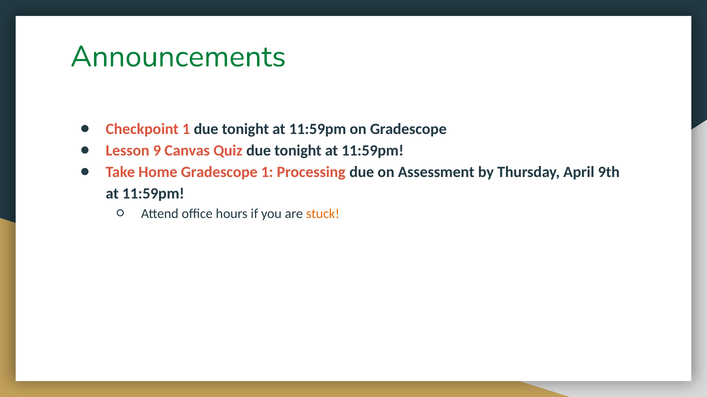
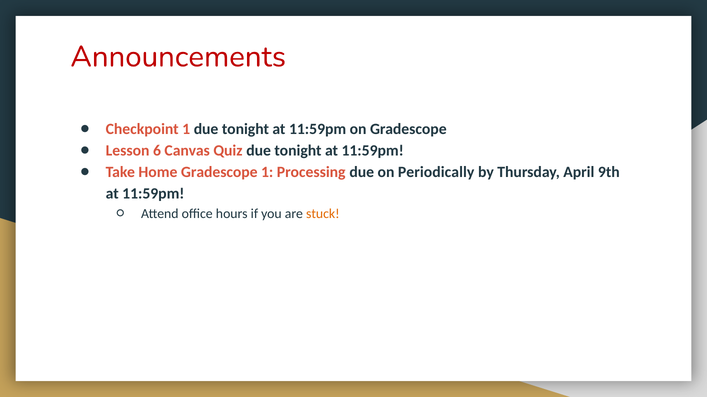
Announcements colour: green -> red
9: 9 -> 6
Assessment: Assessment -> Periodically
